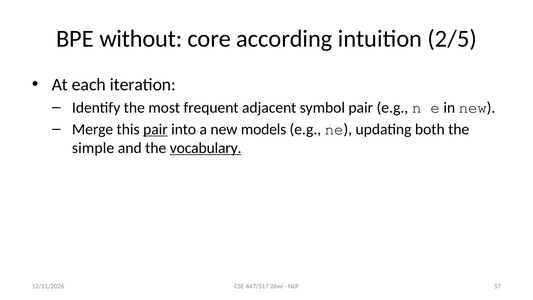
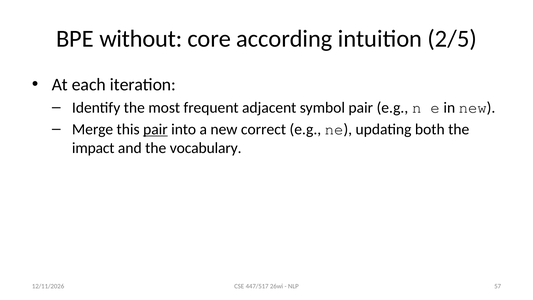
models: models -> correct
simple: simple -> impact
vocabulary underline: present -> none
